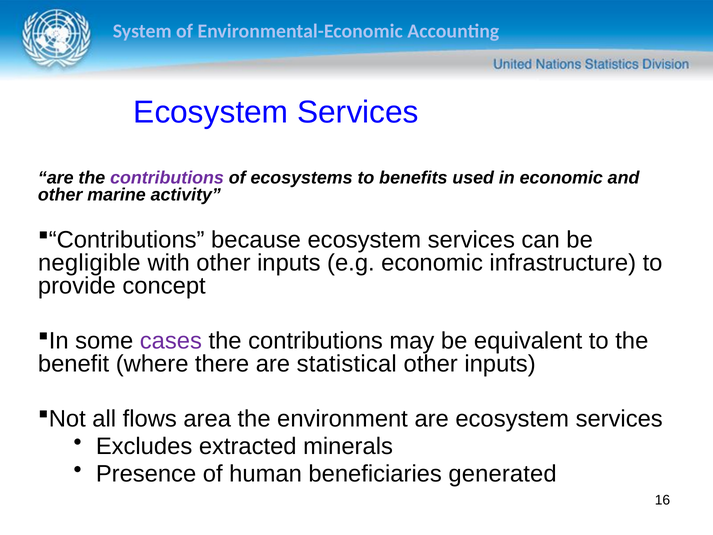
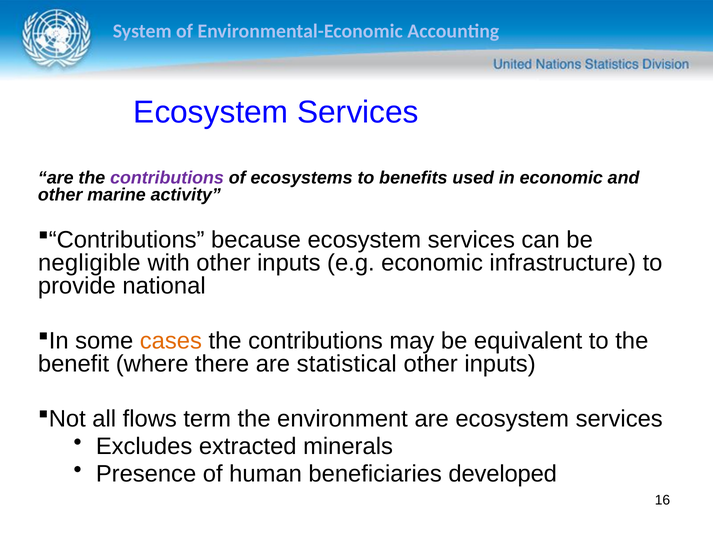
concept: concept -> national
cases colour: purple -> orange
area: area -> term
generated: generated -> developed
